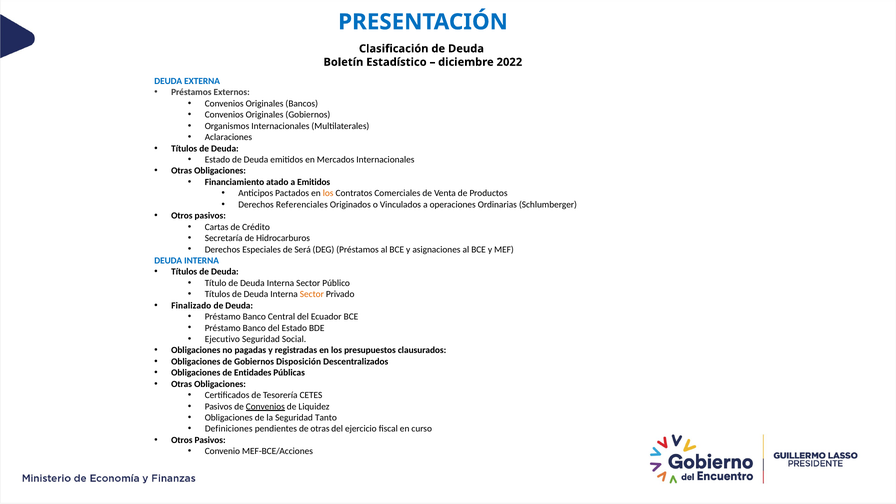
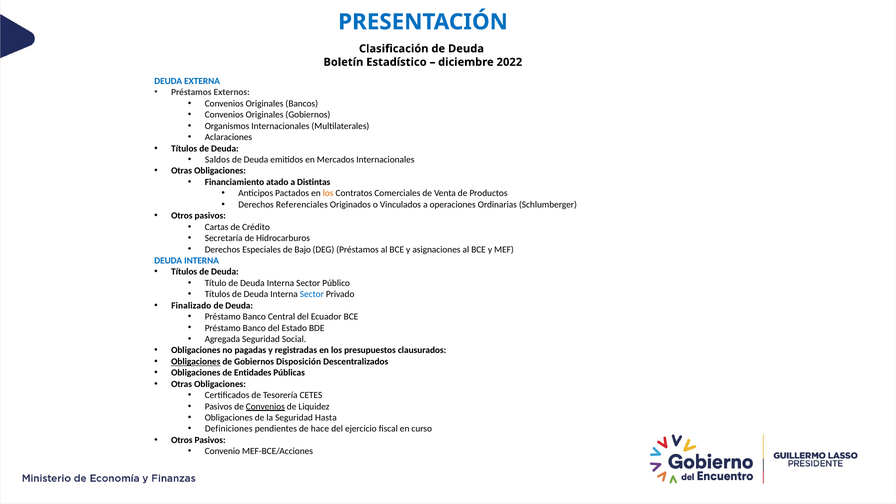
Estado at (217, 160): Estado -> Saldos
a Emitidos: Emitidos -> Distintas
Será: Será -> Bajo
Sector at (312, 294) colour: orange -> blue
Ejecutivo: Ejecutivo -> Agregada
Obligaciones at (196, 362) underline: none -> present
Tanto: Tanto -> Hasta
de otras: otras -> hace
